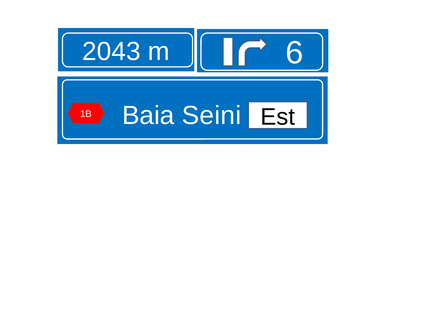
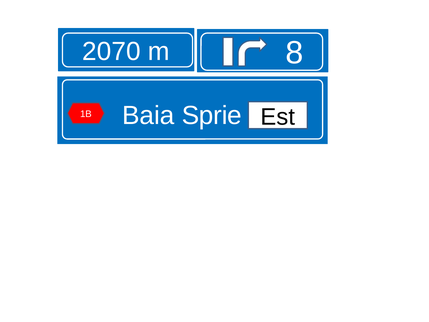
2043: 2043 -> 2070
6: 6 -> 8
Seini: Seini -> Sprie
